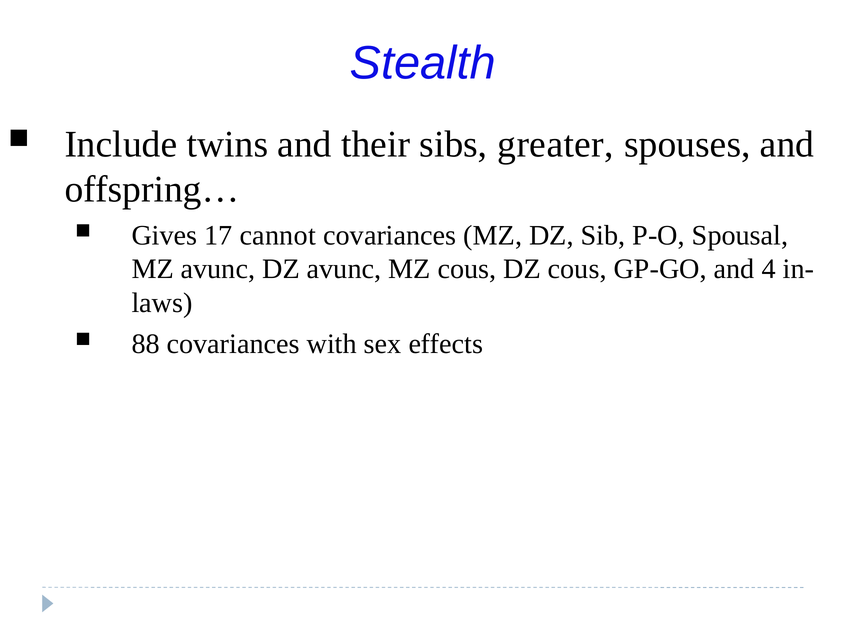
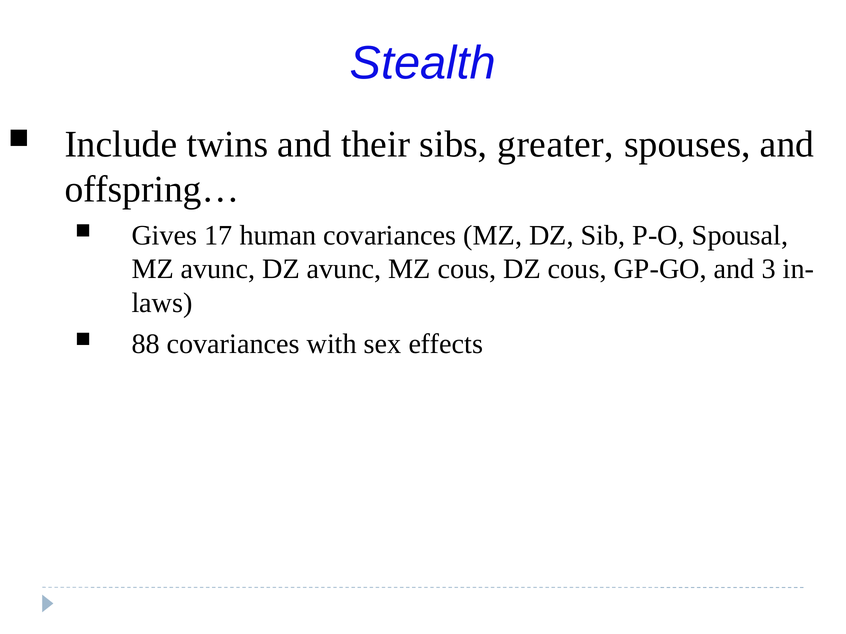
cannot: cannot -> human
4: 4 -> 3
